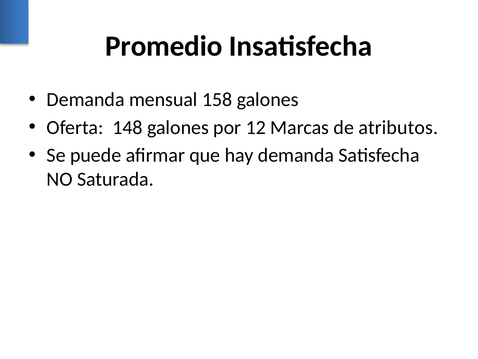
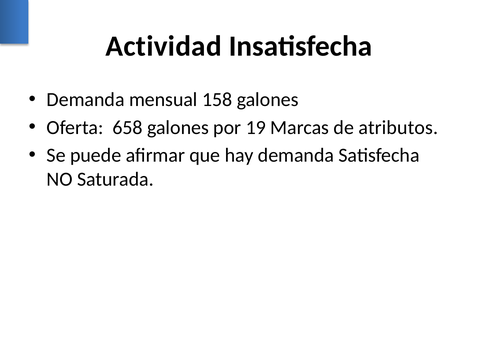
Promedio: Promedio -> Actividad
148: 148 -> 658
12: 12 -> 19
